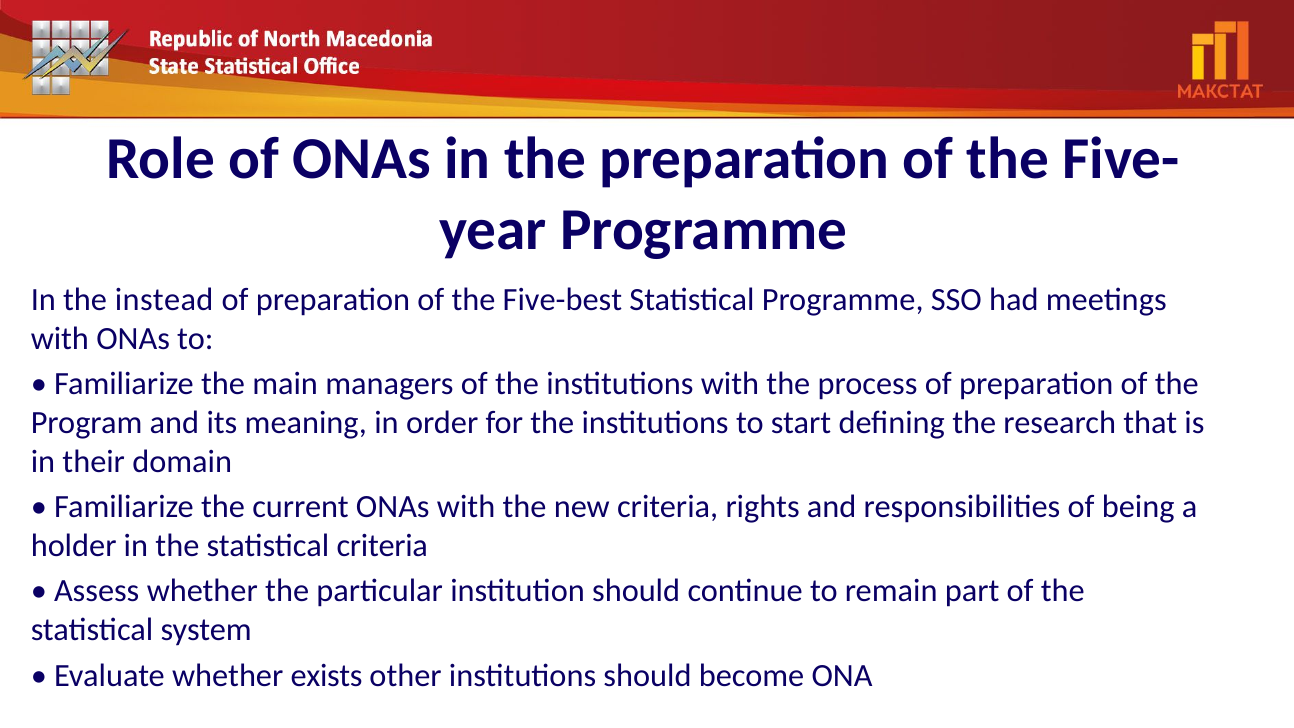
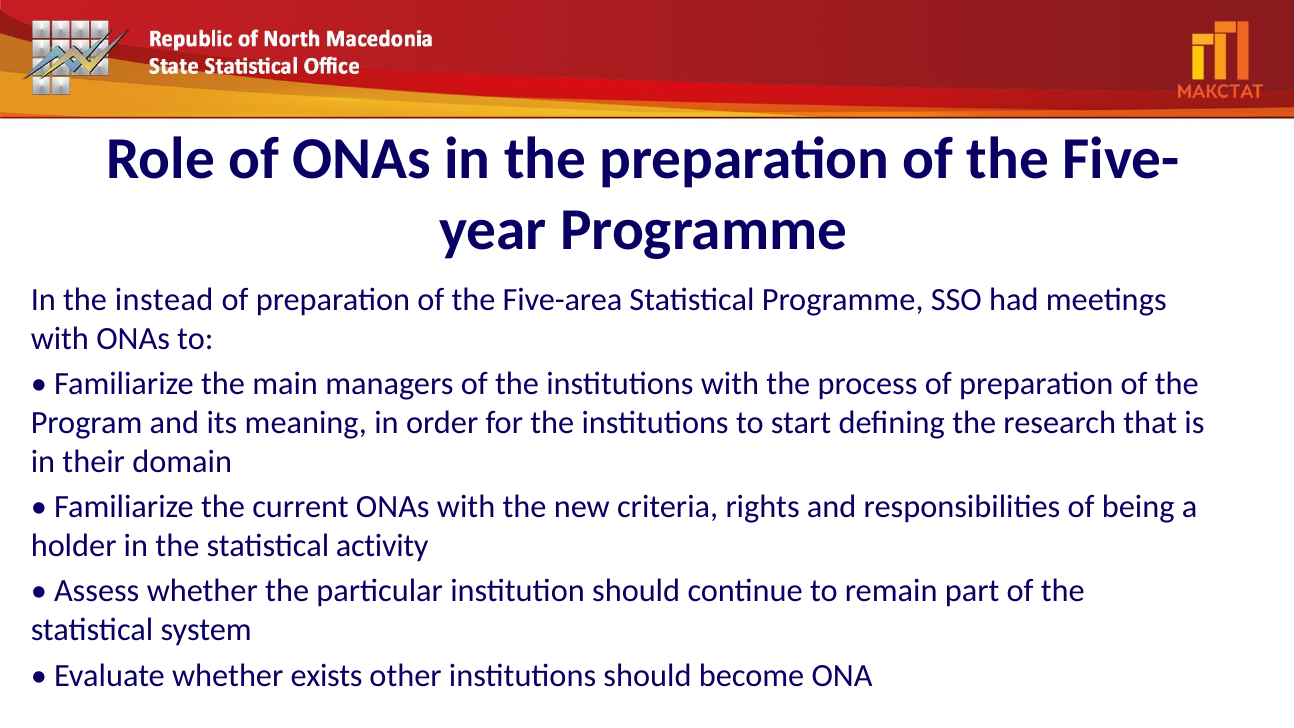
Five-best: Five-best -> Five-area
statistical criteria: criteria -> activity
